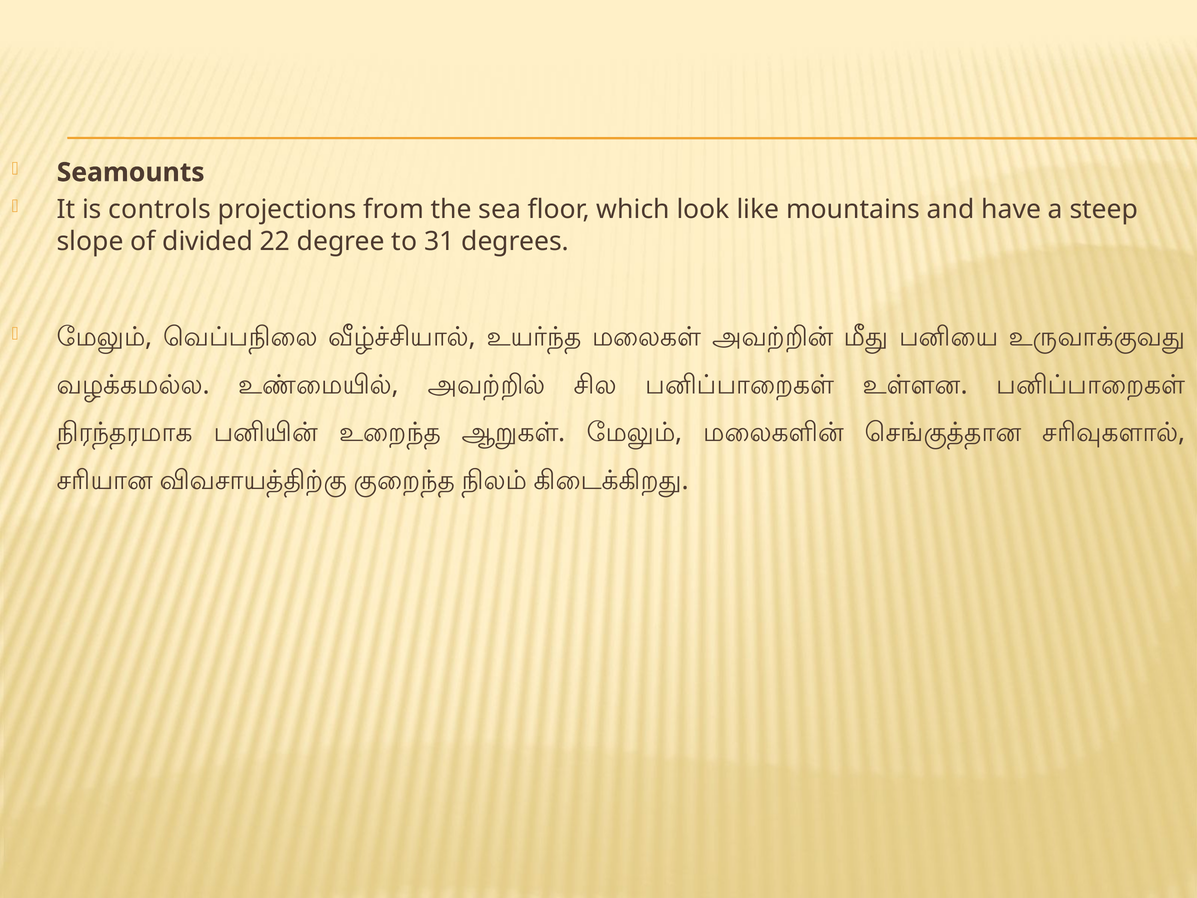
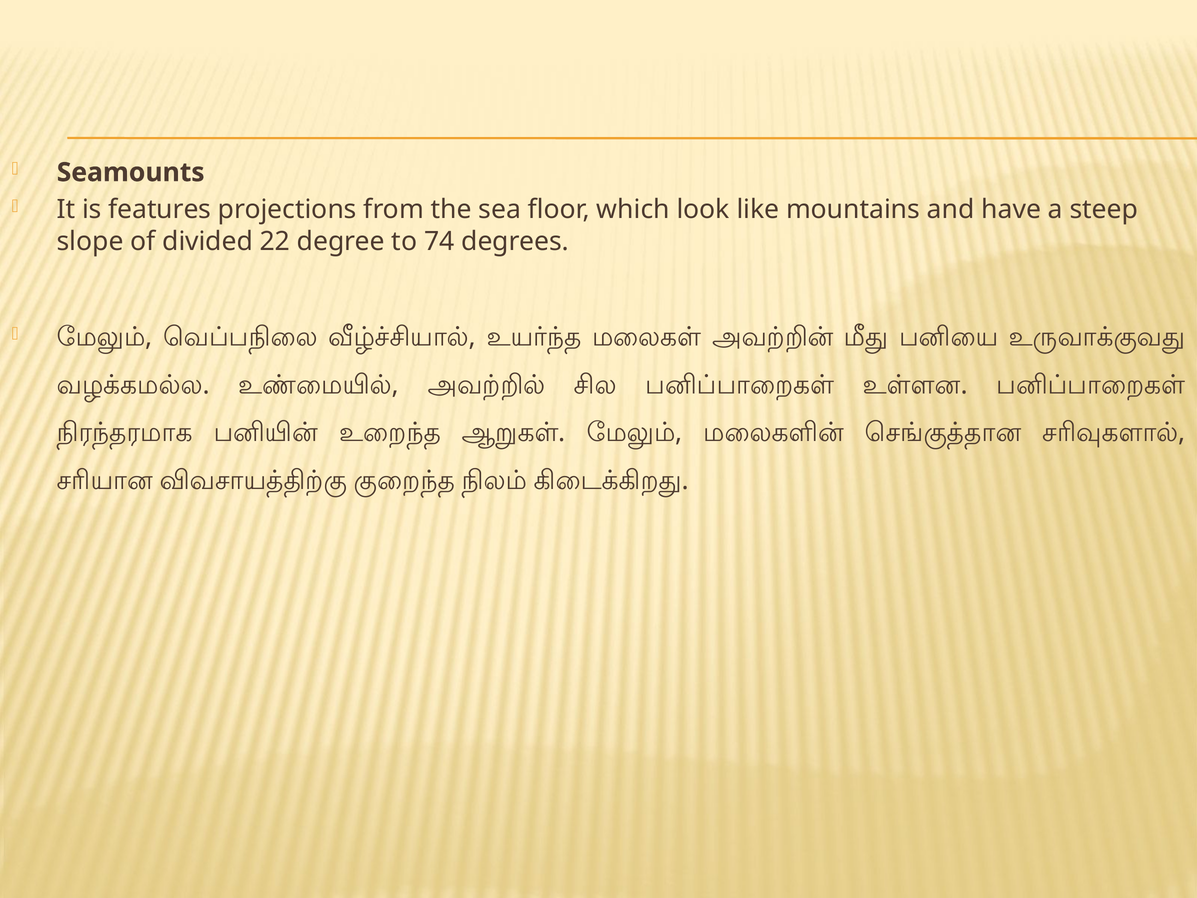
controls: controls -> features
31: 31 -> 74
